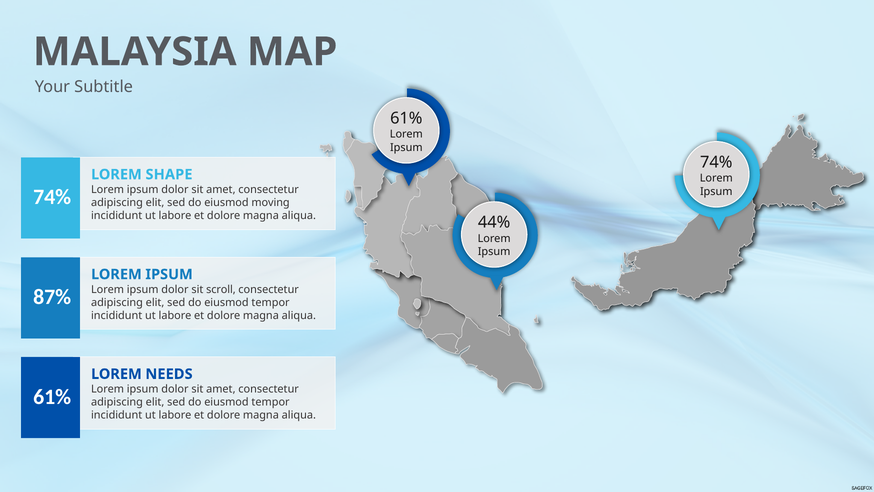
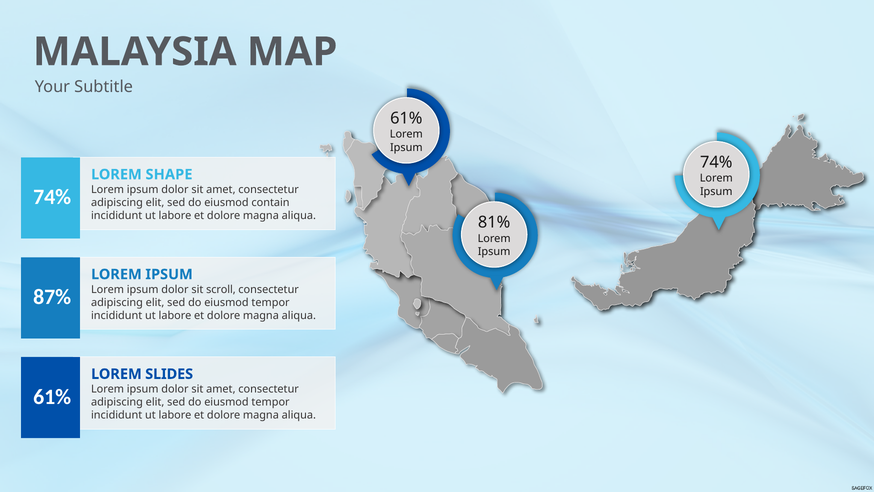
moving: moving -> contain
44%: 44% -> 81%
NEEDS: NEEDS -> SLIDES
